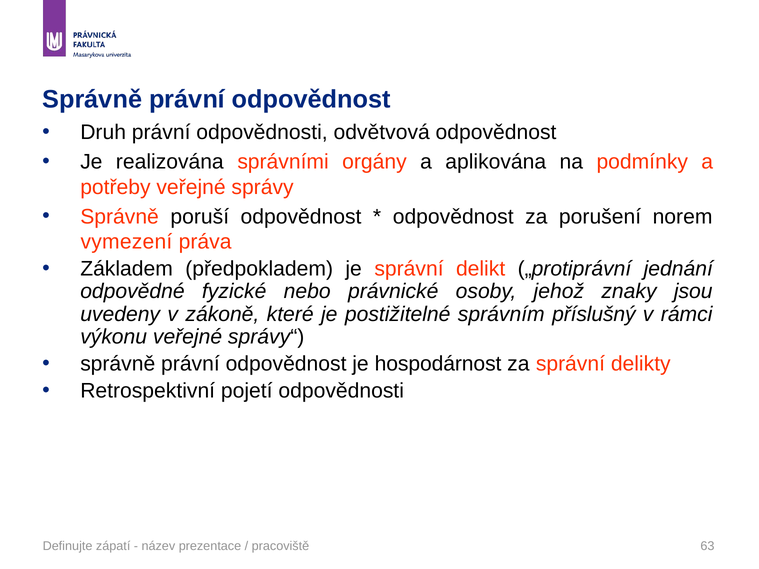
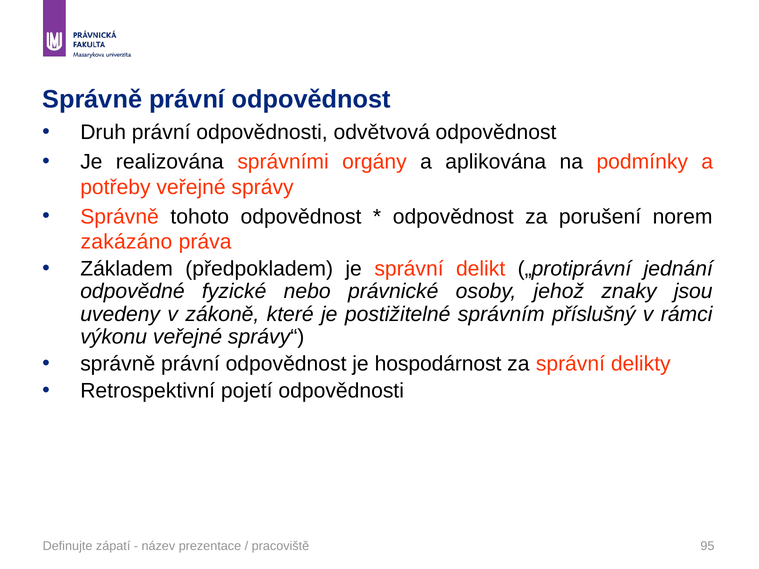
poruší: poruší -> tohoto
vymezení: vymezení -> zakázáno
63: 63 -> 95
